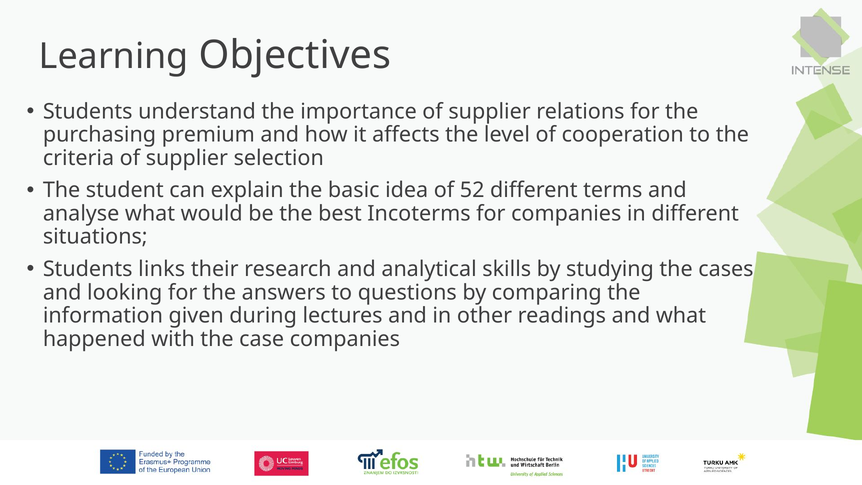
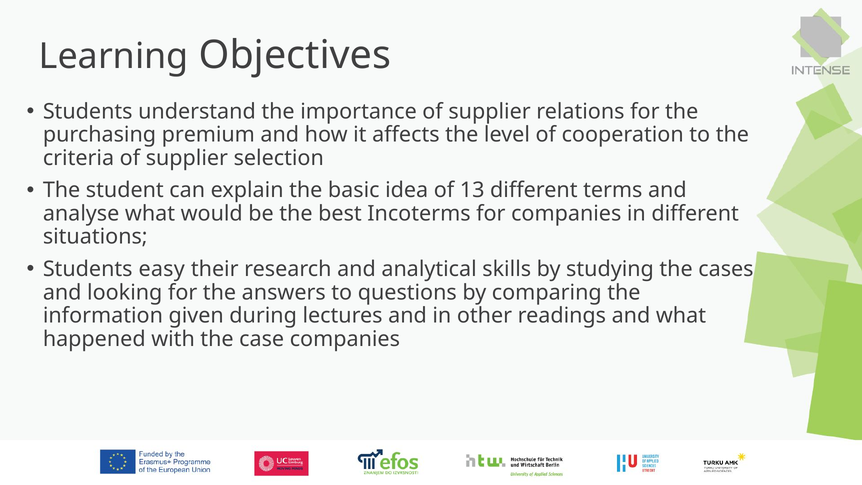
52: 52 -> 13
links: links -> easy
